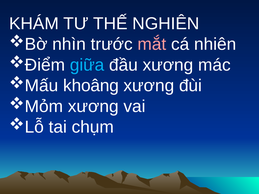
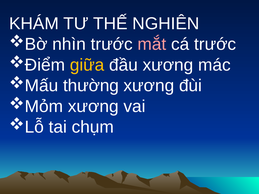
cá nhiên: nhiên -> trước
giữa colour: light blue -> yellow
khoâng: khoâng -> thường
